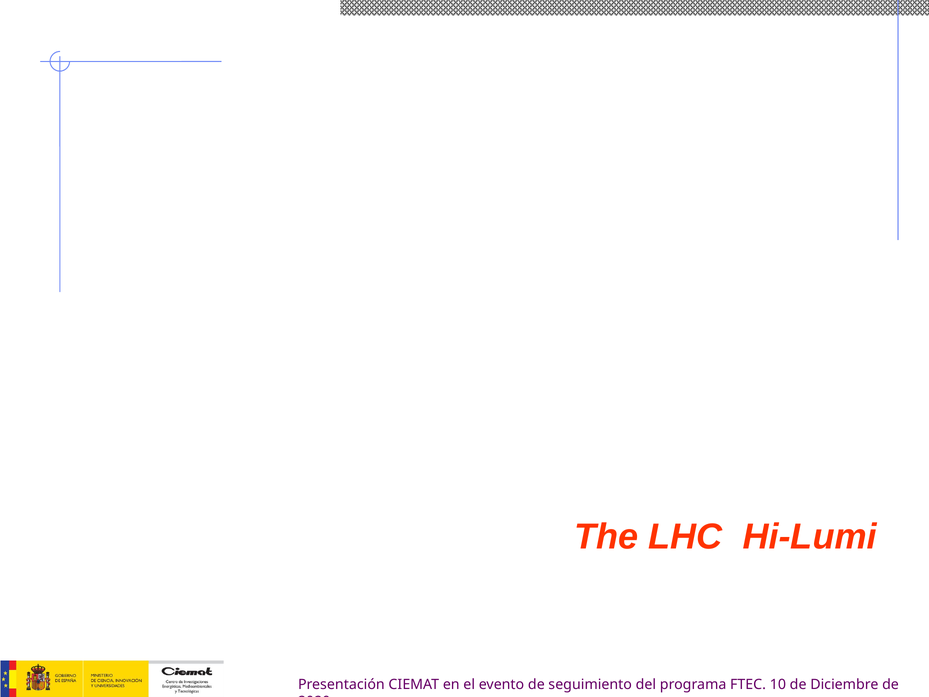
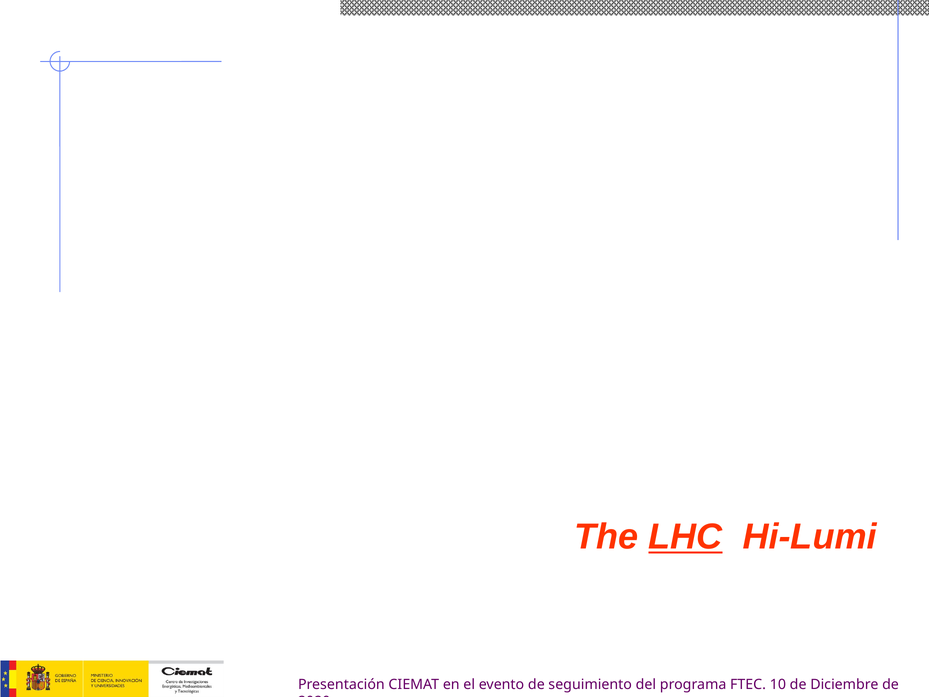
LHC underline: none -> present
